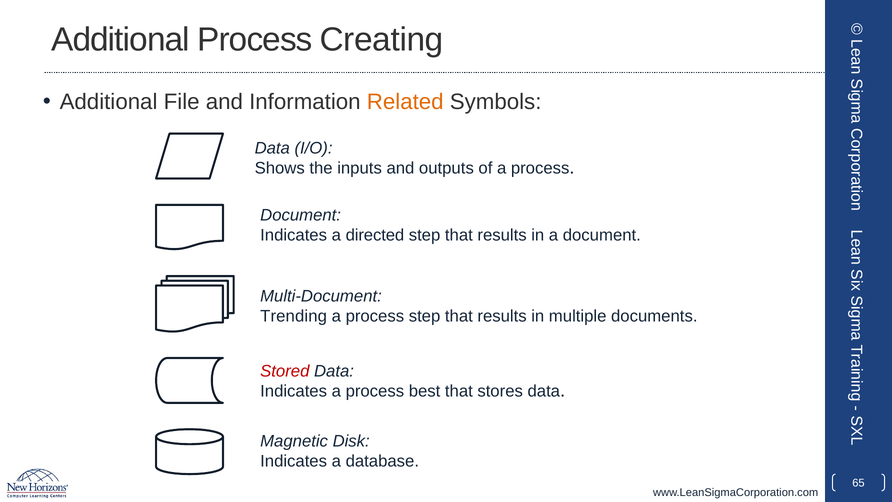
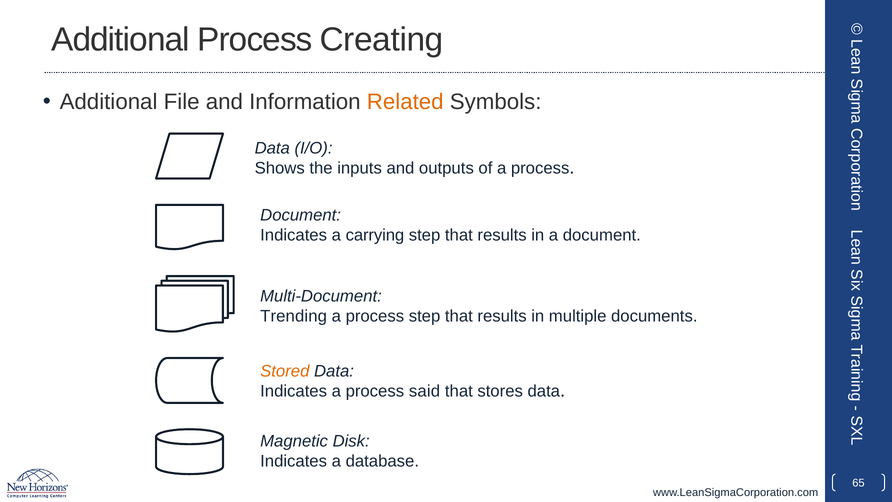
directed: directed -> carrying
Stored colour: red -> orange
best: best -> said
